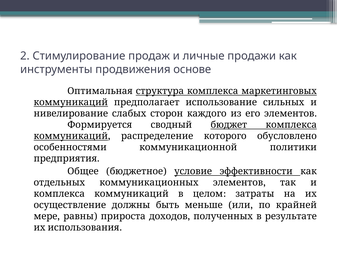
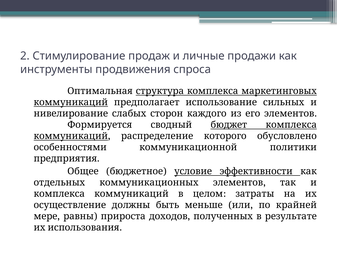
основе: основе -> спроса
